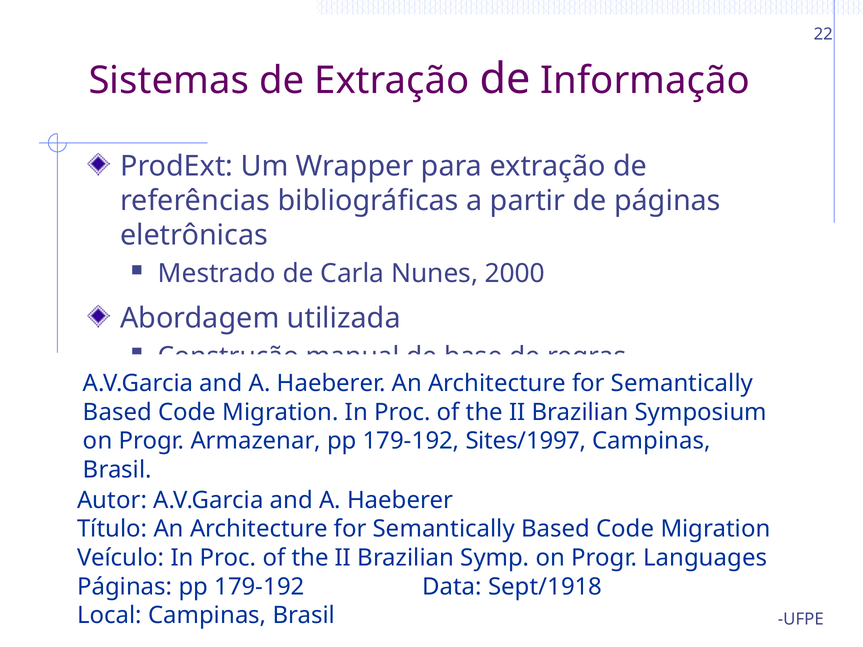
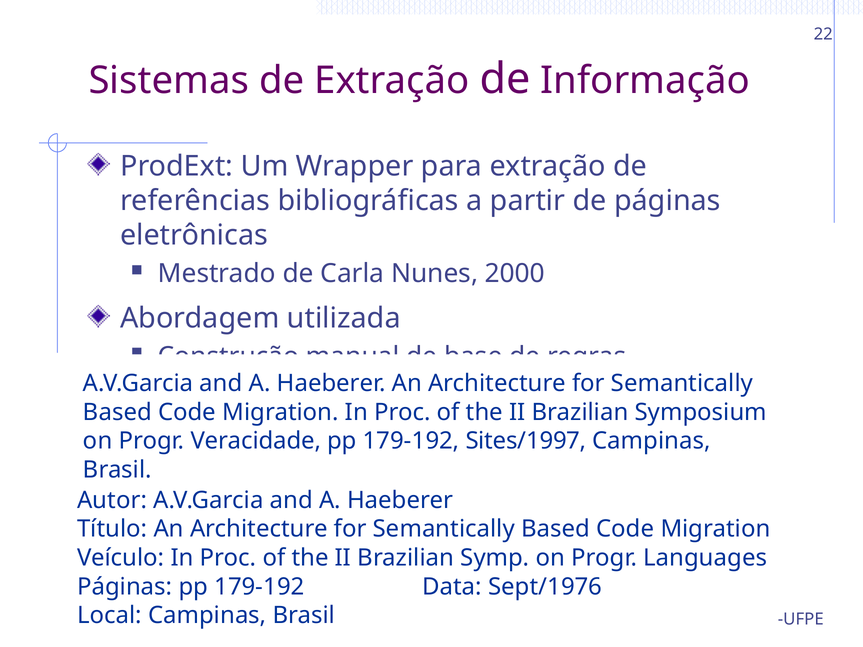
Armazenar: Armazenar -> Veracidade
Sept/1918: Sept/1918 -> Sept/1976
